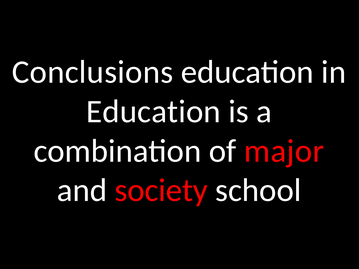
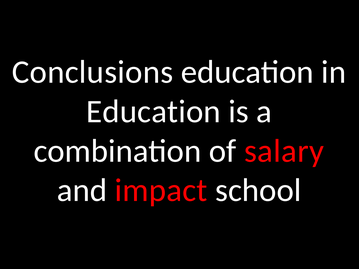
major: major -> salary
society: society -> impact
